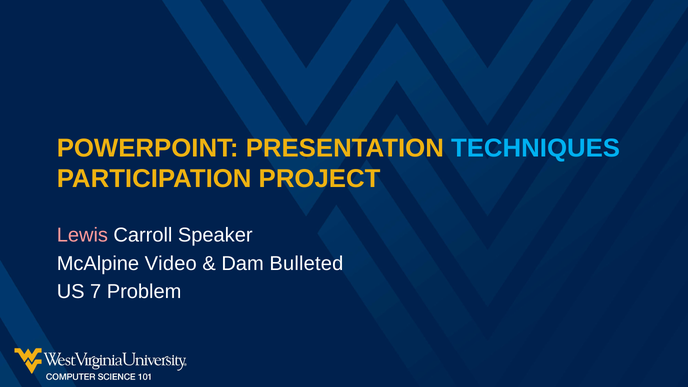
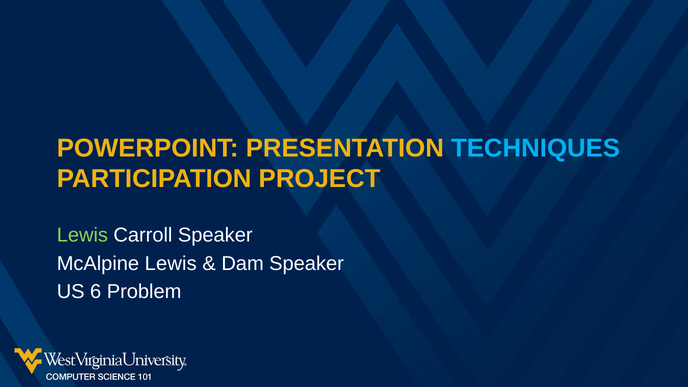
Lewis at (82, 235) colour: pink -> light green
McAlpine Video: Video -> Lewis
Dam Bulleted: Bulleted -> Speaker
7: 7 -> 6
